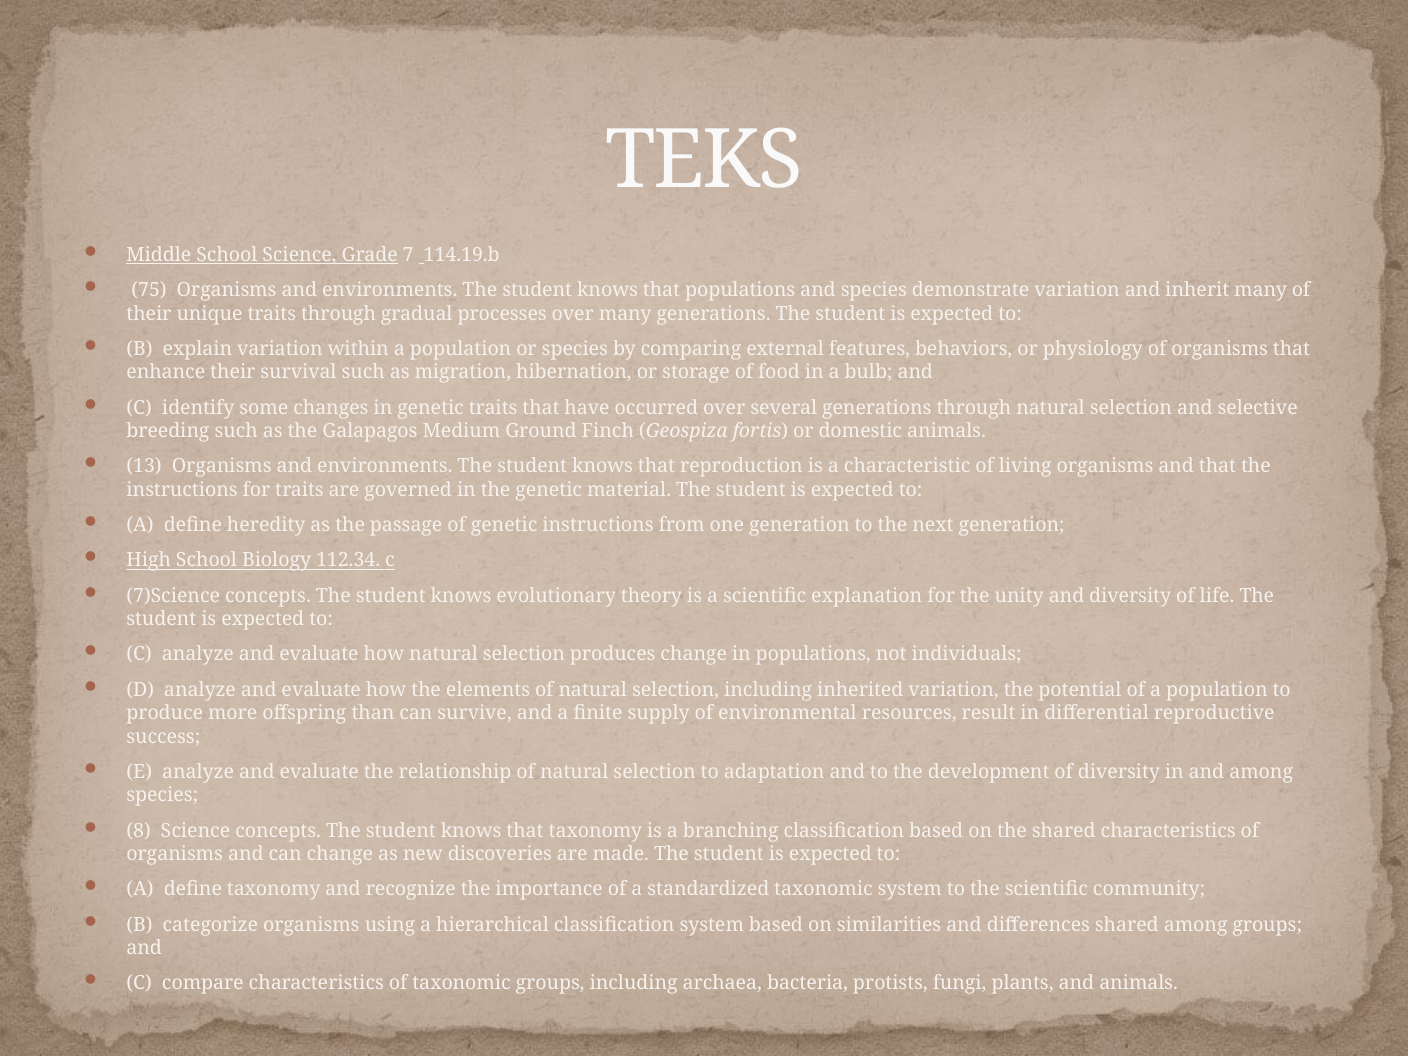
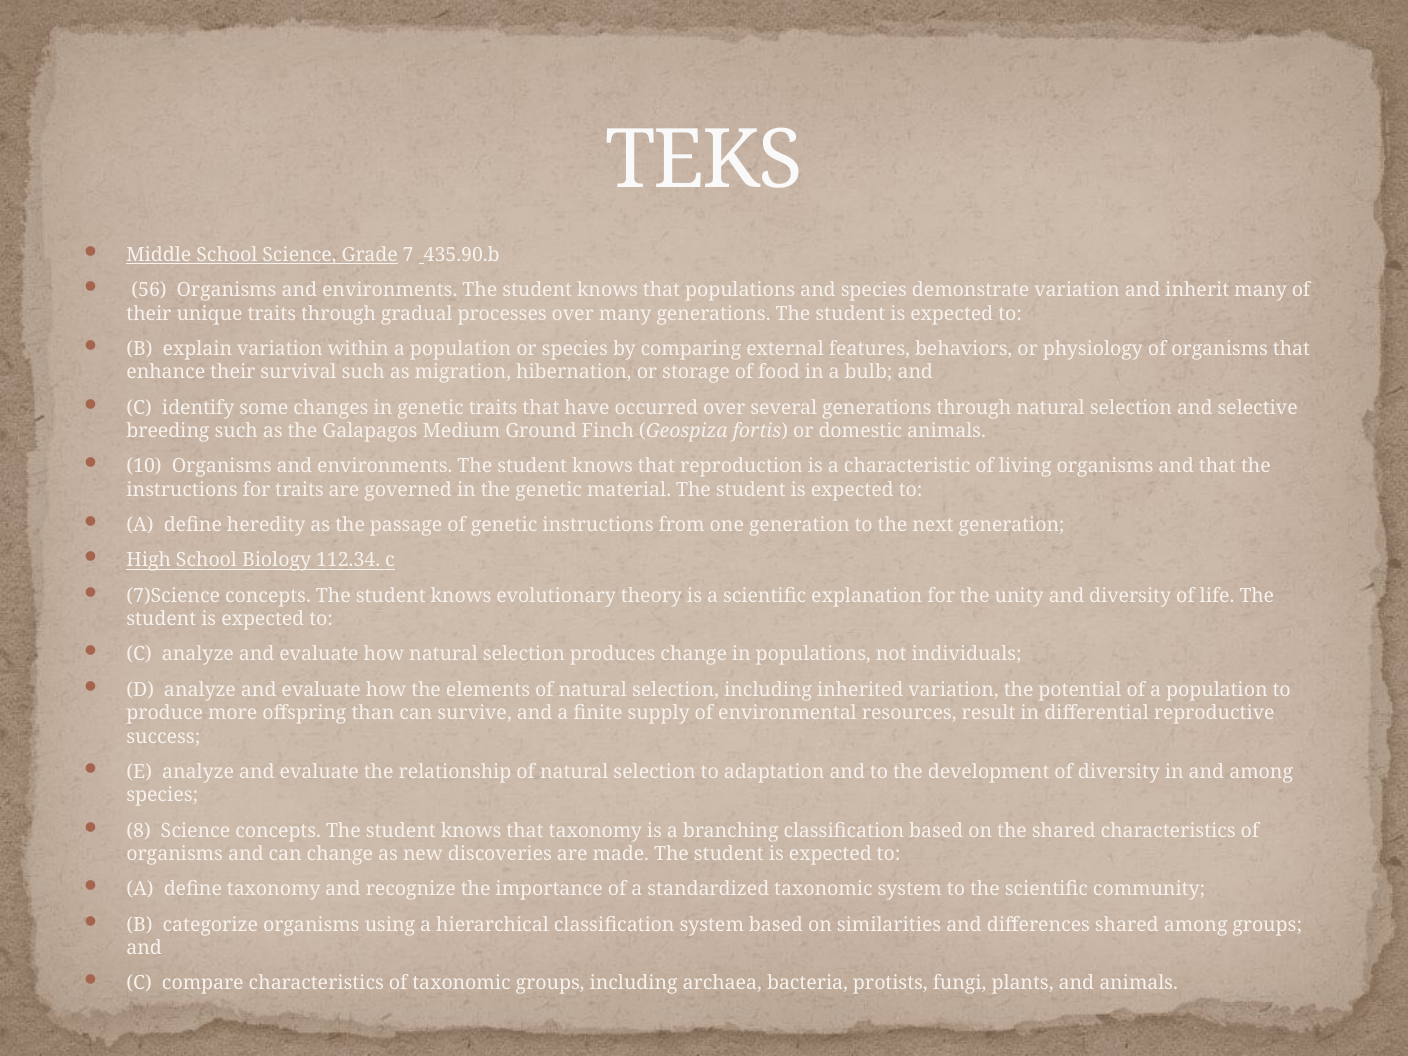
114.19.b: 114.19.b -> 435.90.b
75: 75 -> 56
13: 13 -> 10
